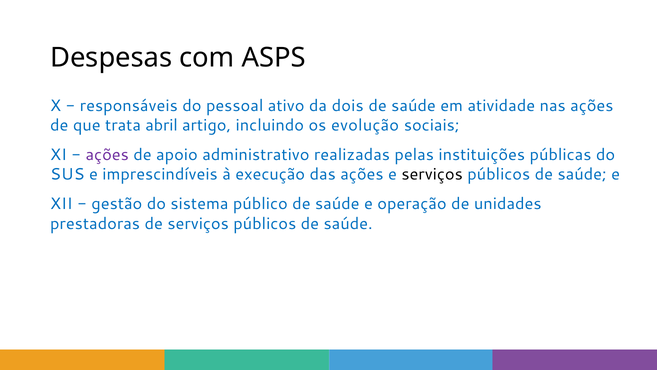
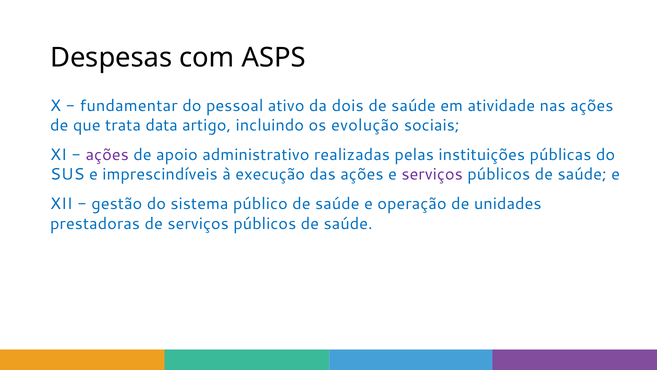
responsáveis: responsáveis -> fundamentar
abril: abril -> data
serviços at (432, 174) colour: black -> purple
